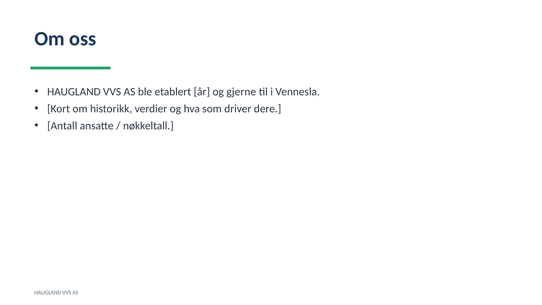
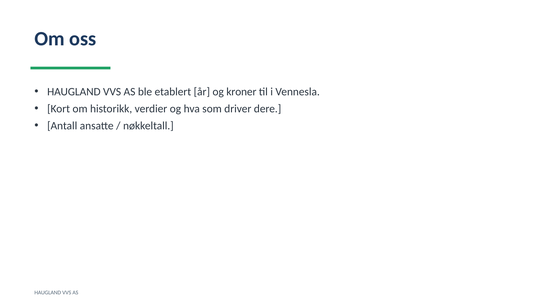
gjerne: gjerne -> kroner
